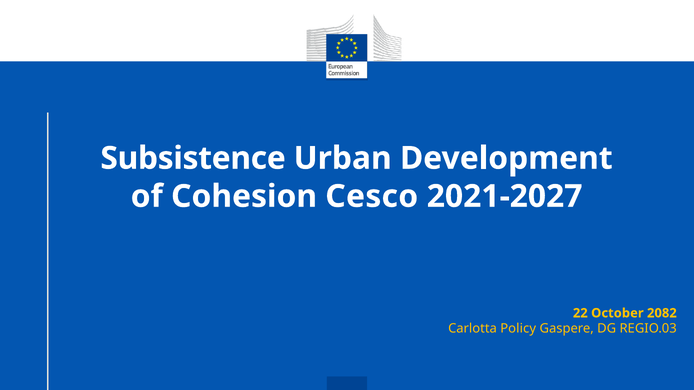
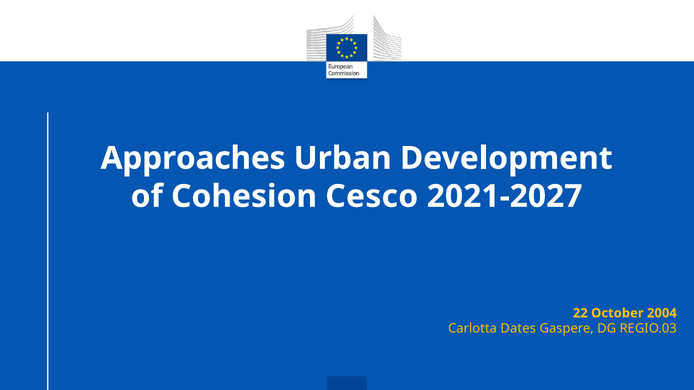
Subsistence: Subsistence -> Approaches
2082: 2082 -> 2004
Policy: Policy -> Dates
